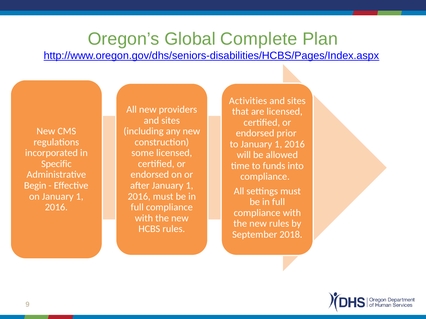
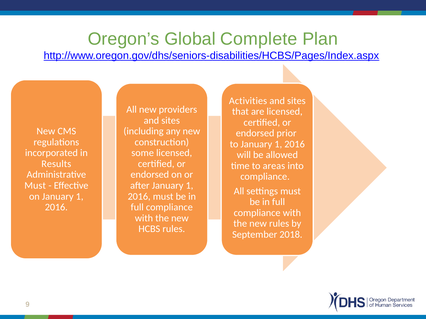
Specific: Specific -> Results
funds: funds -> areas
Begin at (35, 186): Begin -> Must
